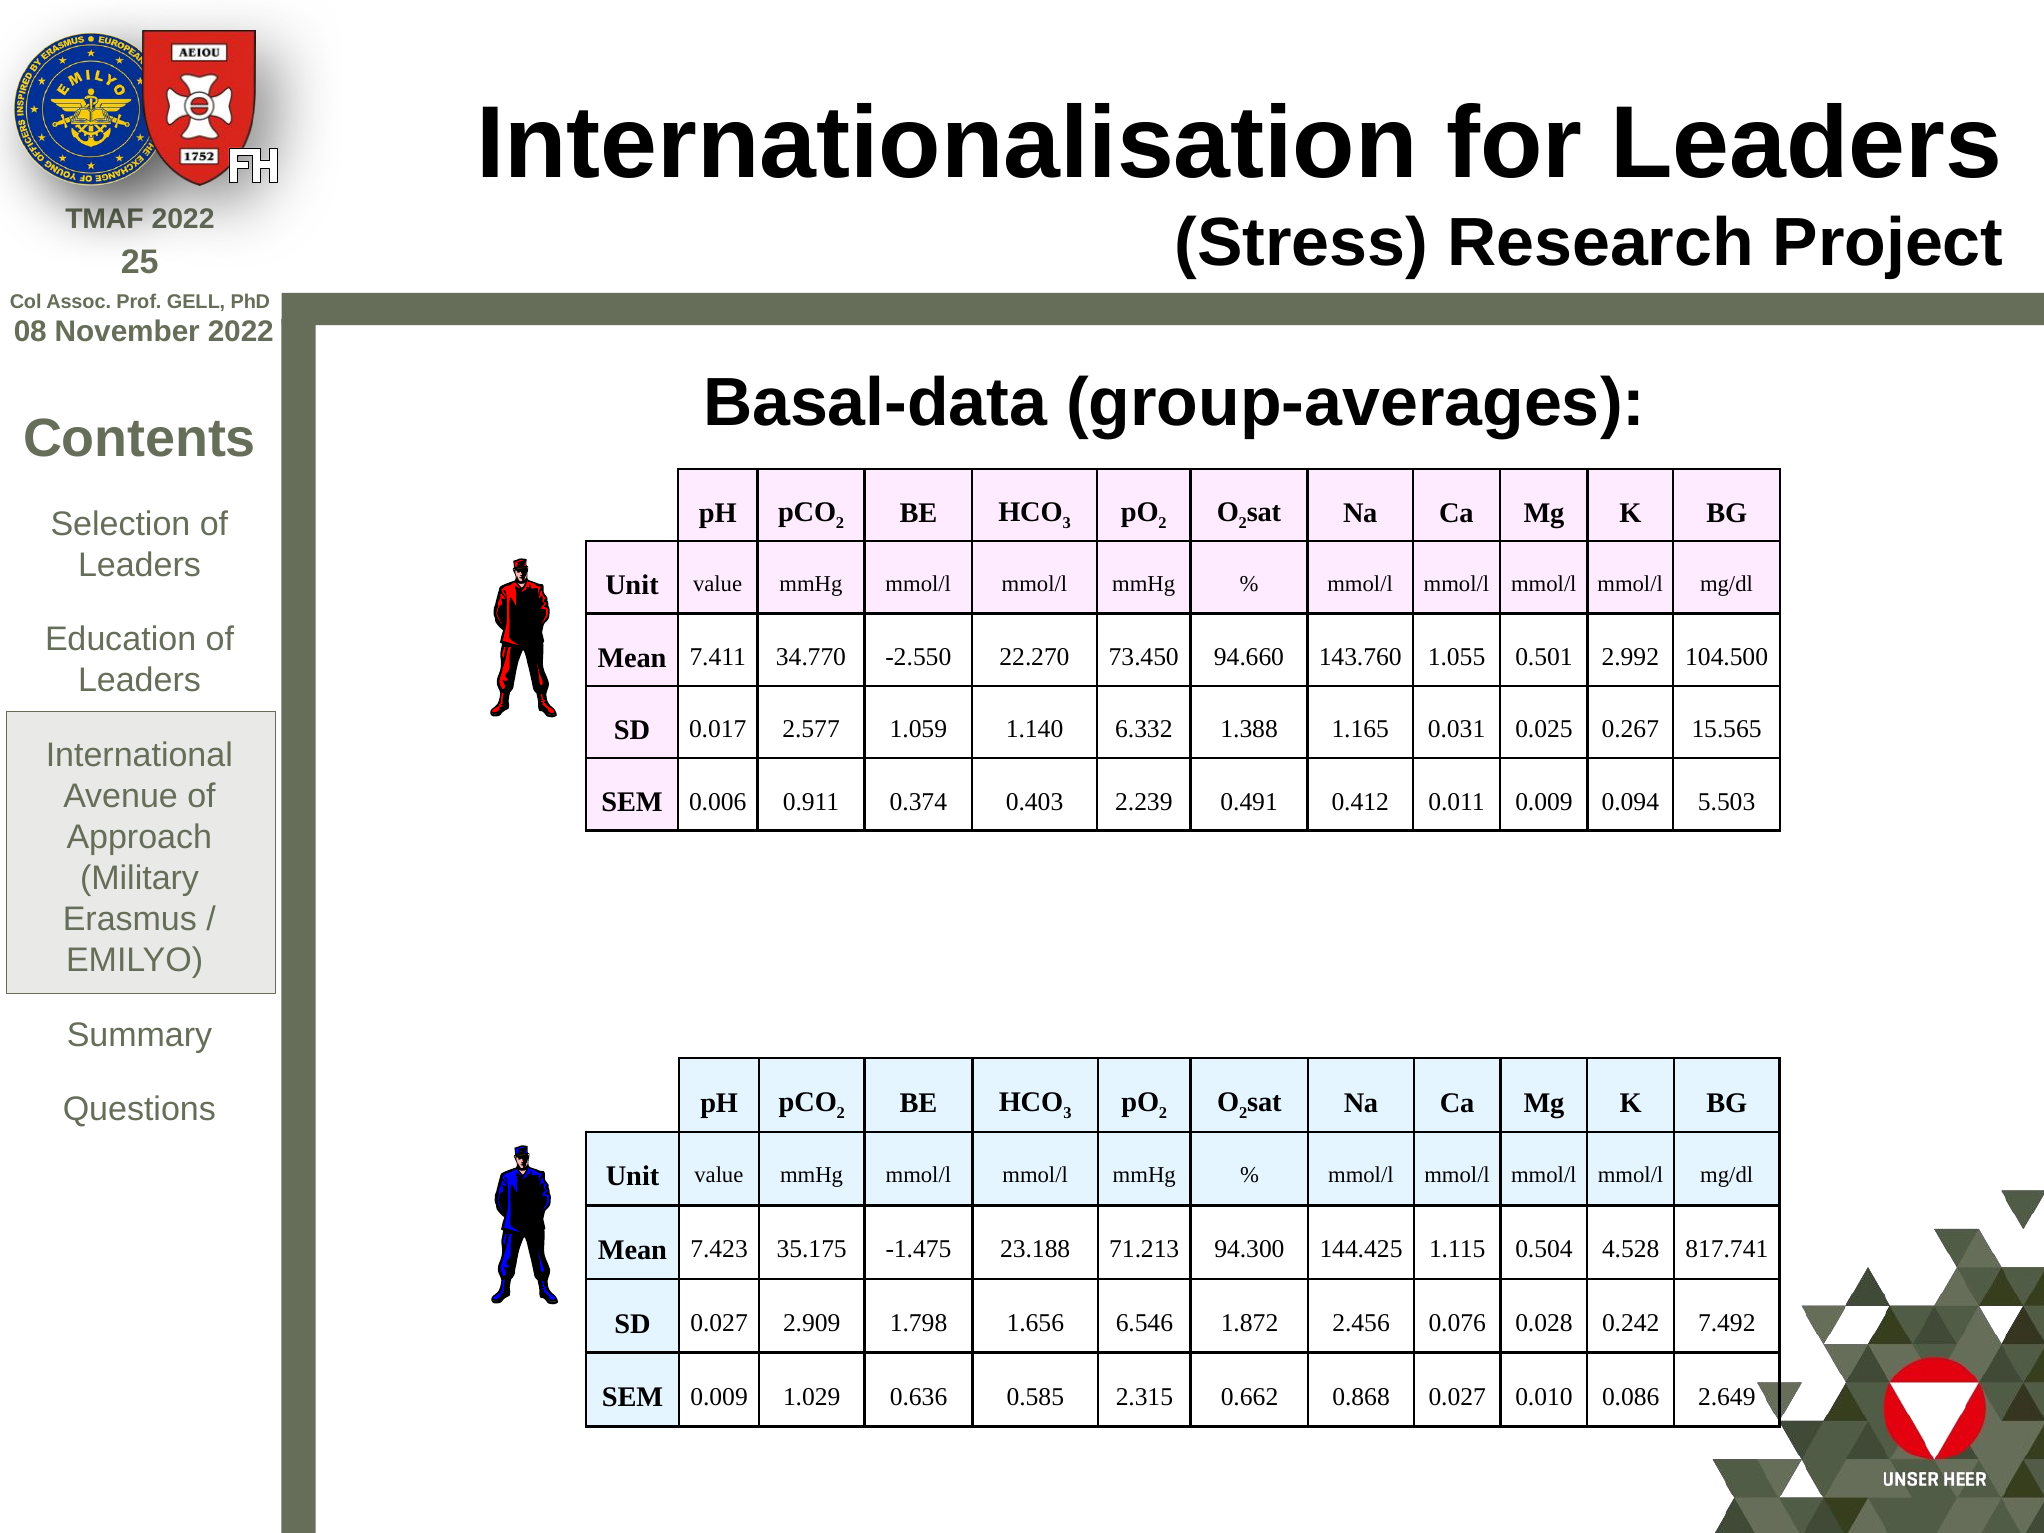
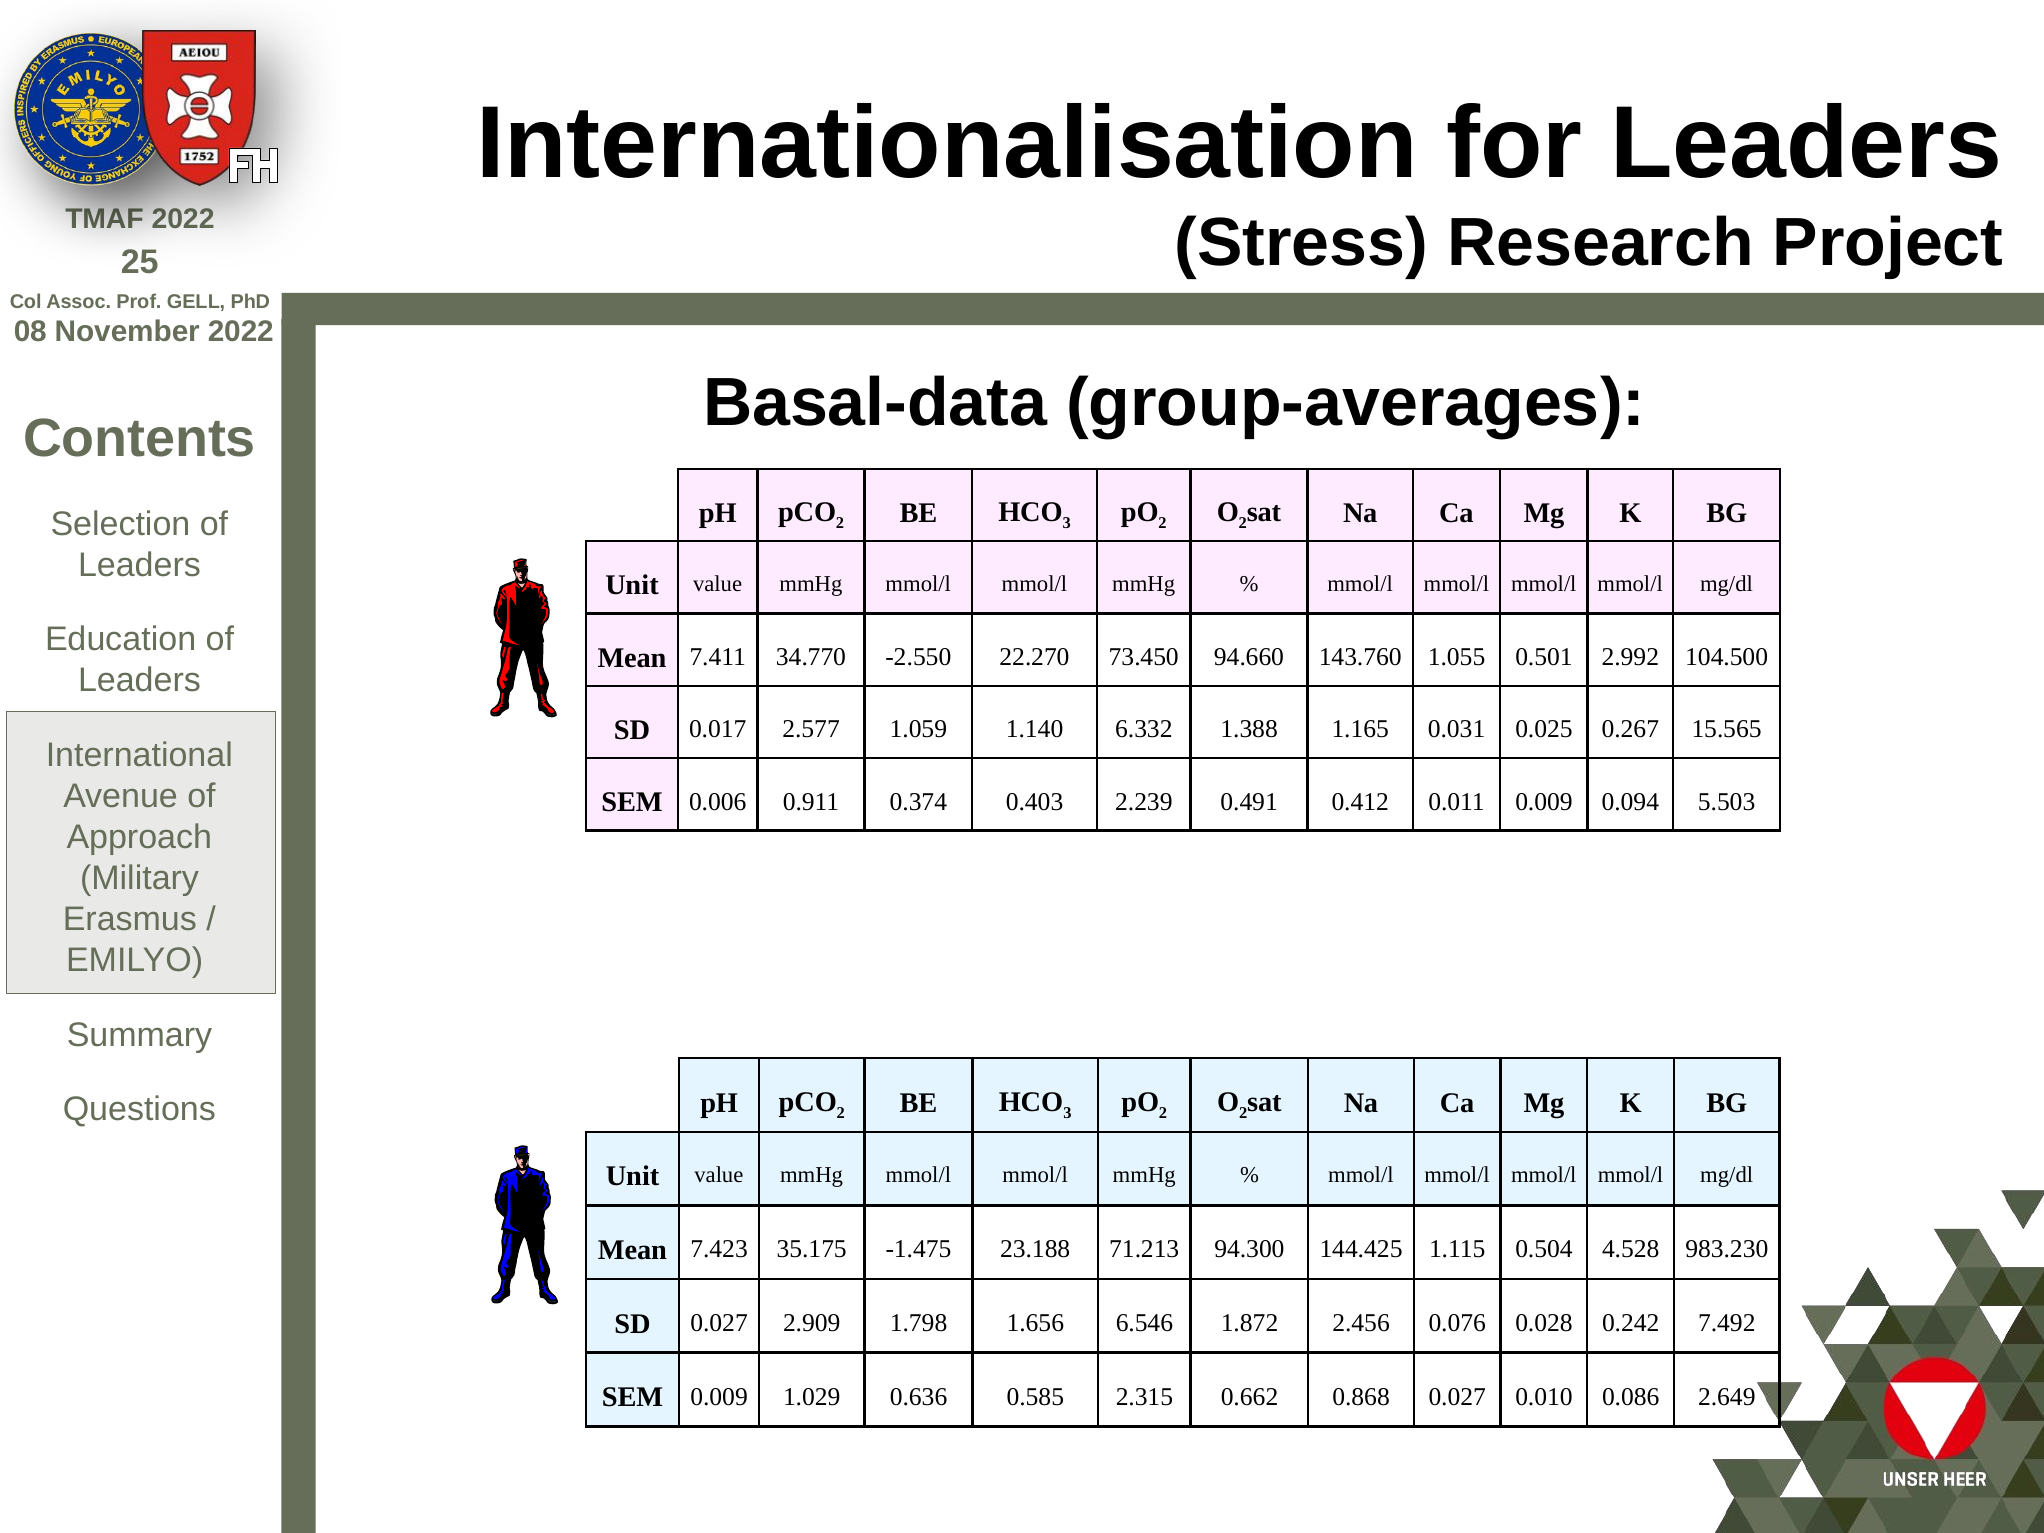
817.741: 817.741 -> 983.230
